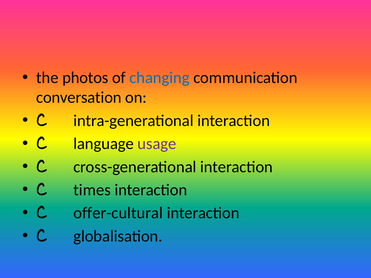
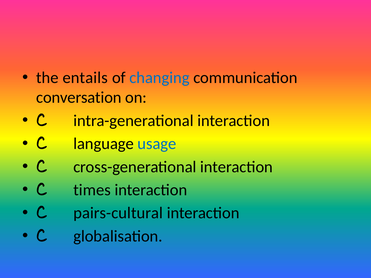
photos: photos -> entails
usage colour: purple -> blue
offer-cultural: offer-cultural -> pairs-cultural
